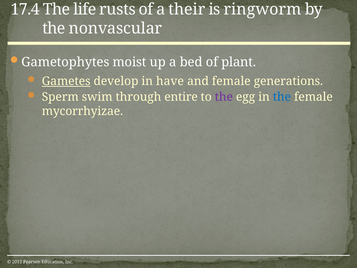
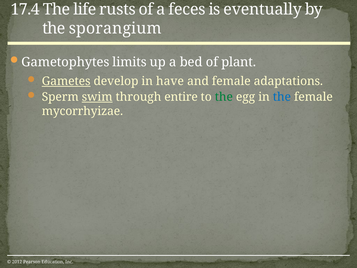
their: their -> feces
ringworm: ringworm -> eventually
nonvascular: nonvascular -> sporangium
moist: moist -> limits
generations: generations -> adaptations
swim underline: none -> present
the at (224, 97) colour: purple -> green
